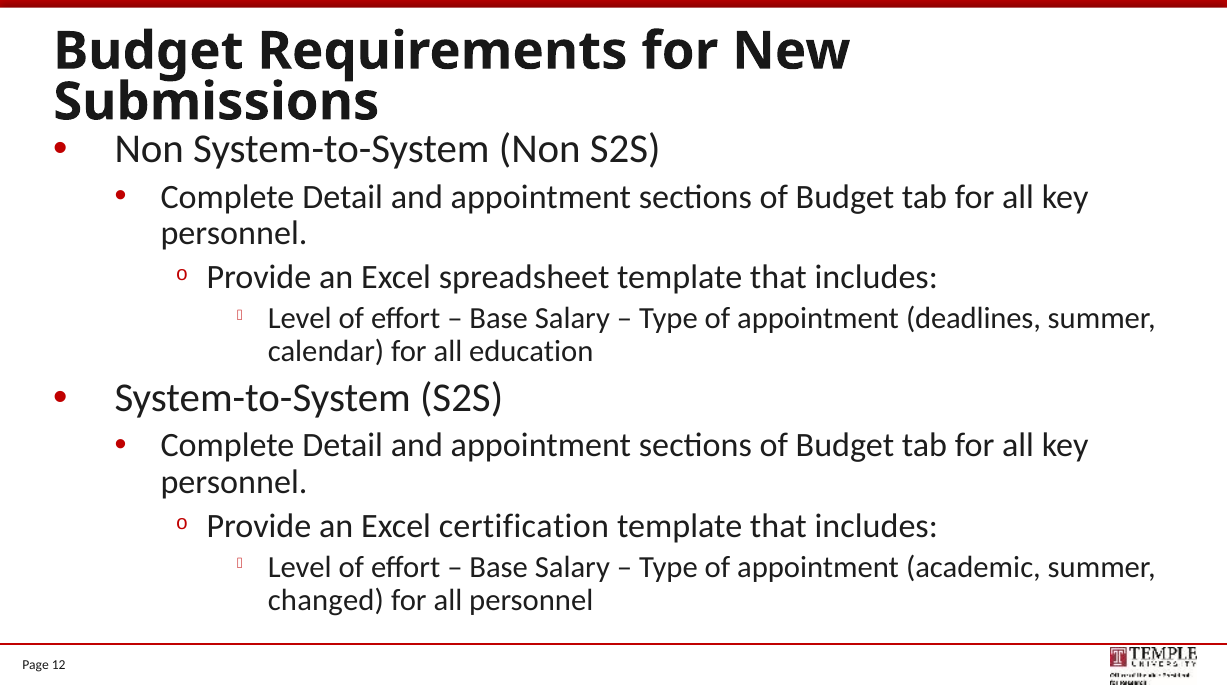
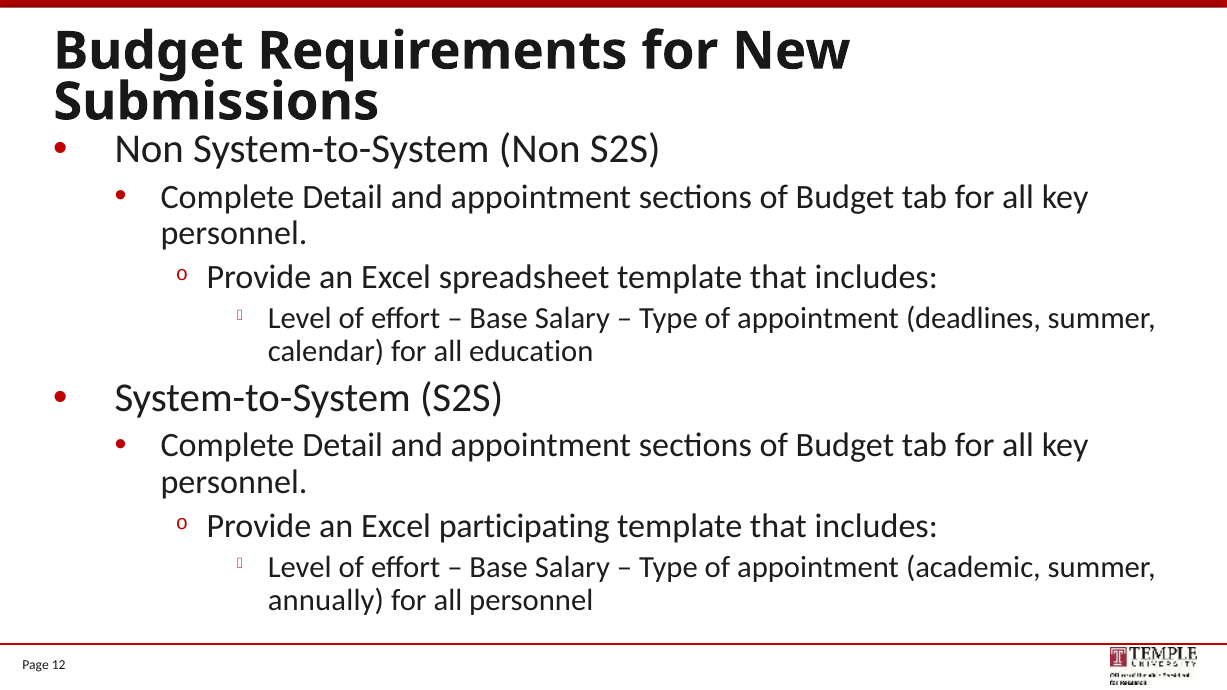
certification: certification -> participating
changed: changed -> annually
